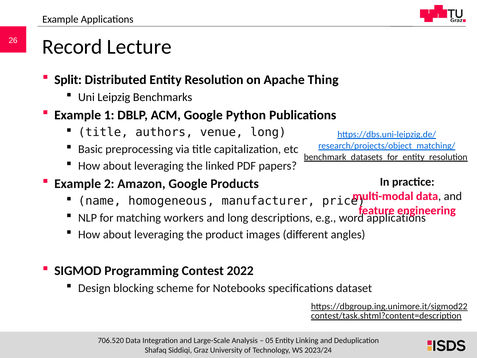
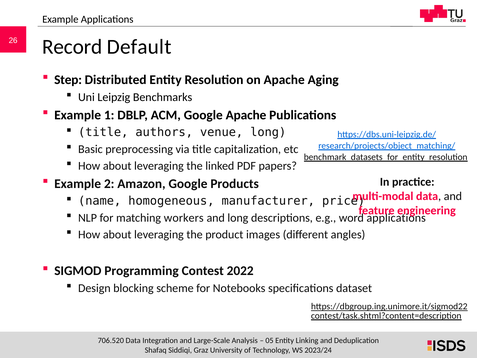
Lecture: Lecture -> Default
Split: Split -> Step
Thing: Thing -> Aging
Google Python: Python -> Apache
